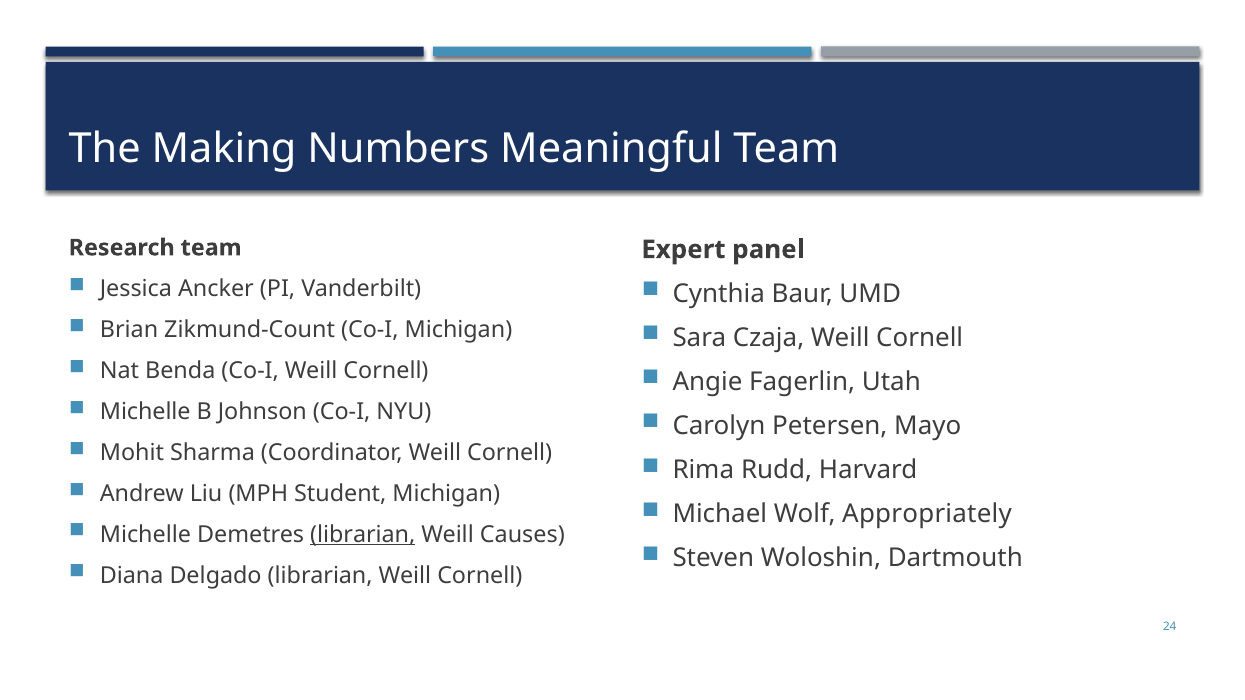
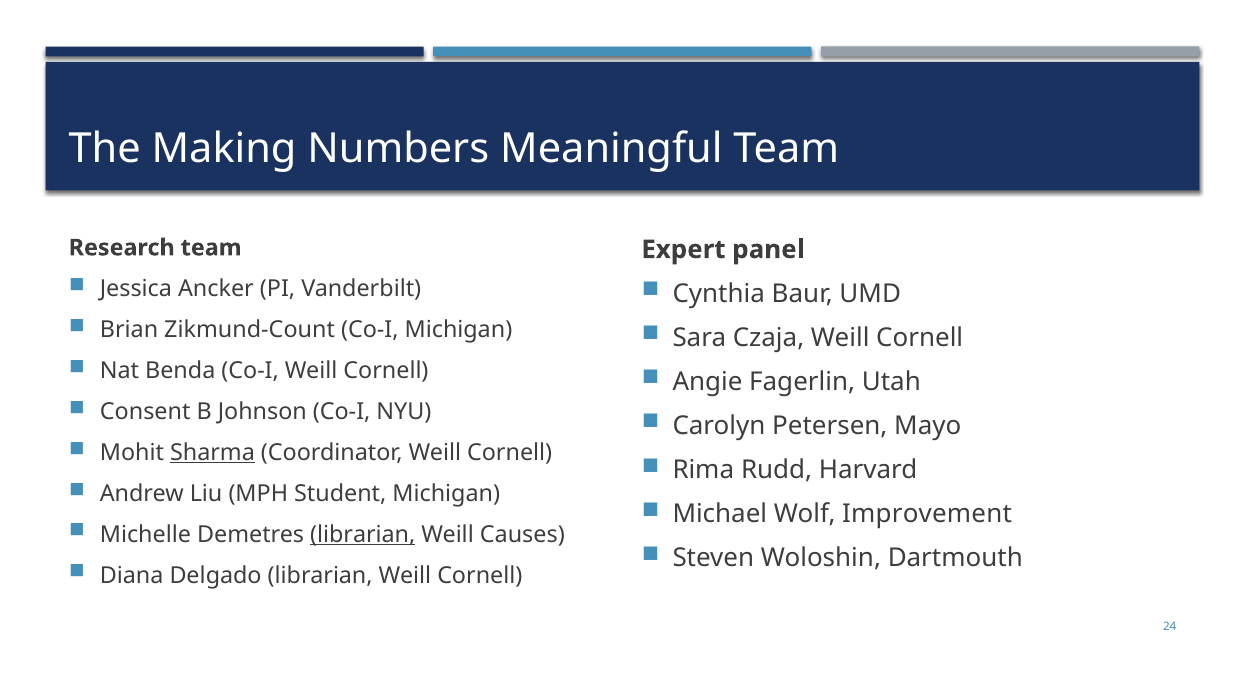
Michelle at (145, 412): Michelle -> Consent
Sharma underline: none -> present
Appropriately: Appropriately -> Improvement
